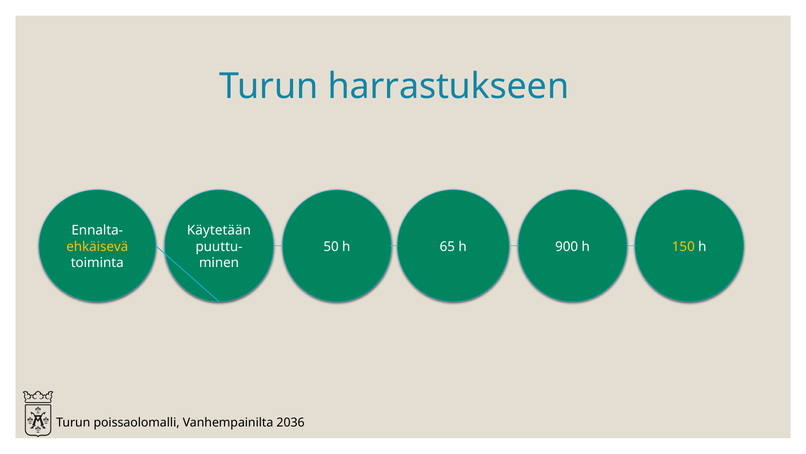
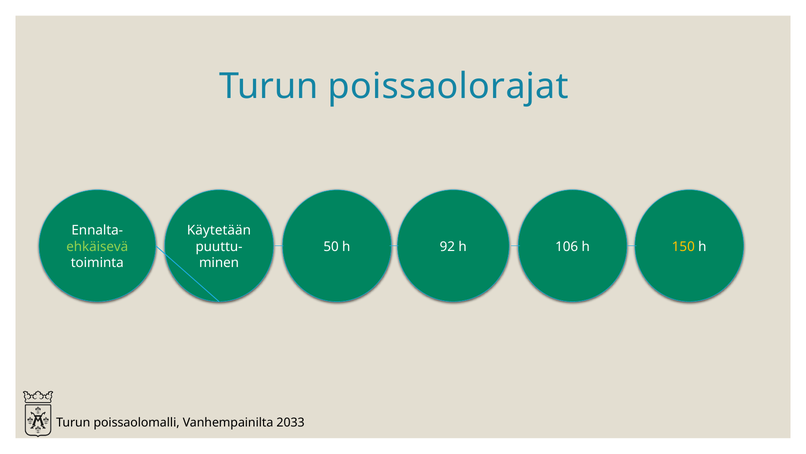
harrastukseen: harrastukseen -> poissaolorajat
ehkäisevä colour: yellow -> light green
65: 65 -> 92
900: 900 -> 106
2036: 2036 -> 2033
